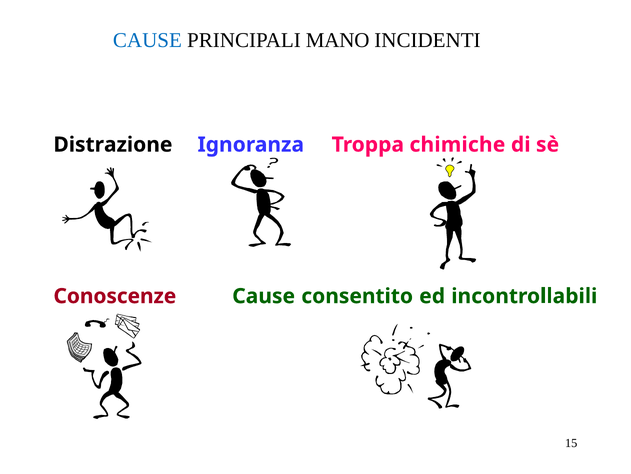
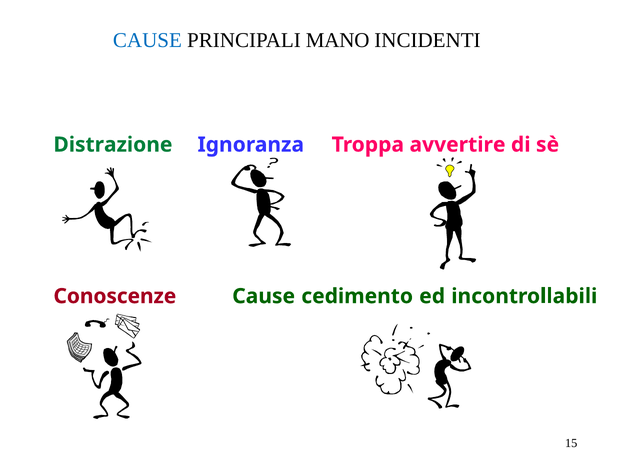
Distrazione colour: black -> green
chimiche: chimiche -> avvertire
consentito: consentito -> cedimento
